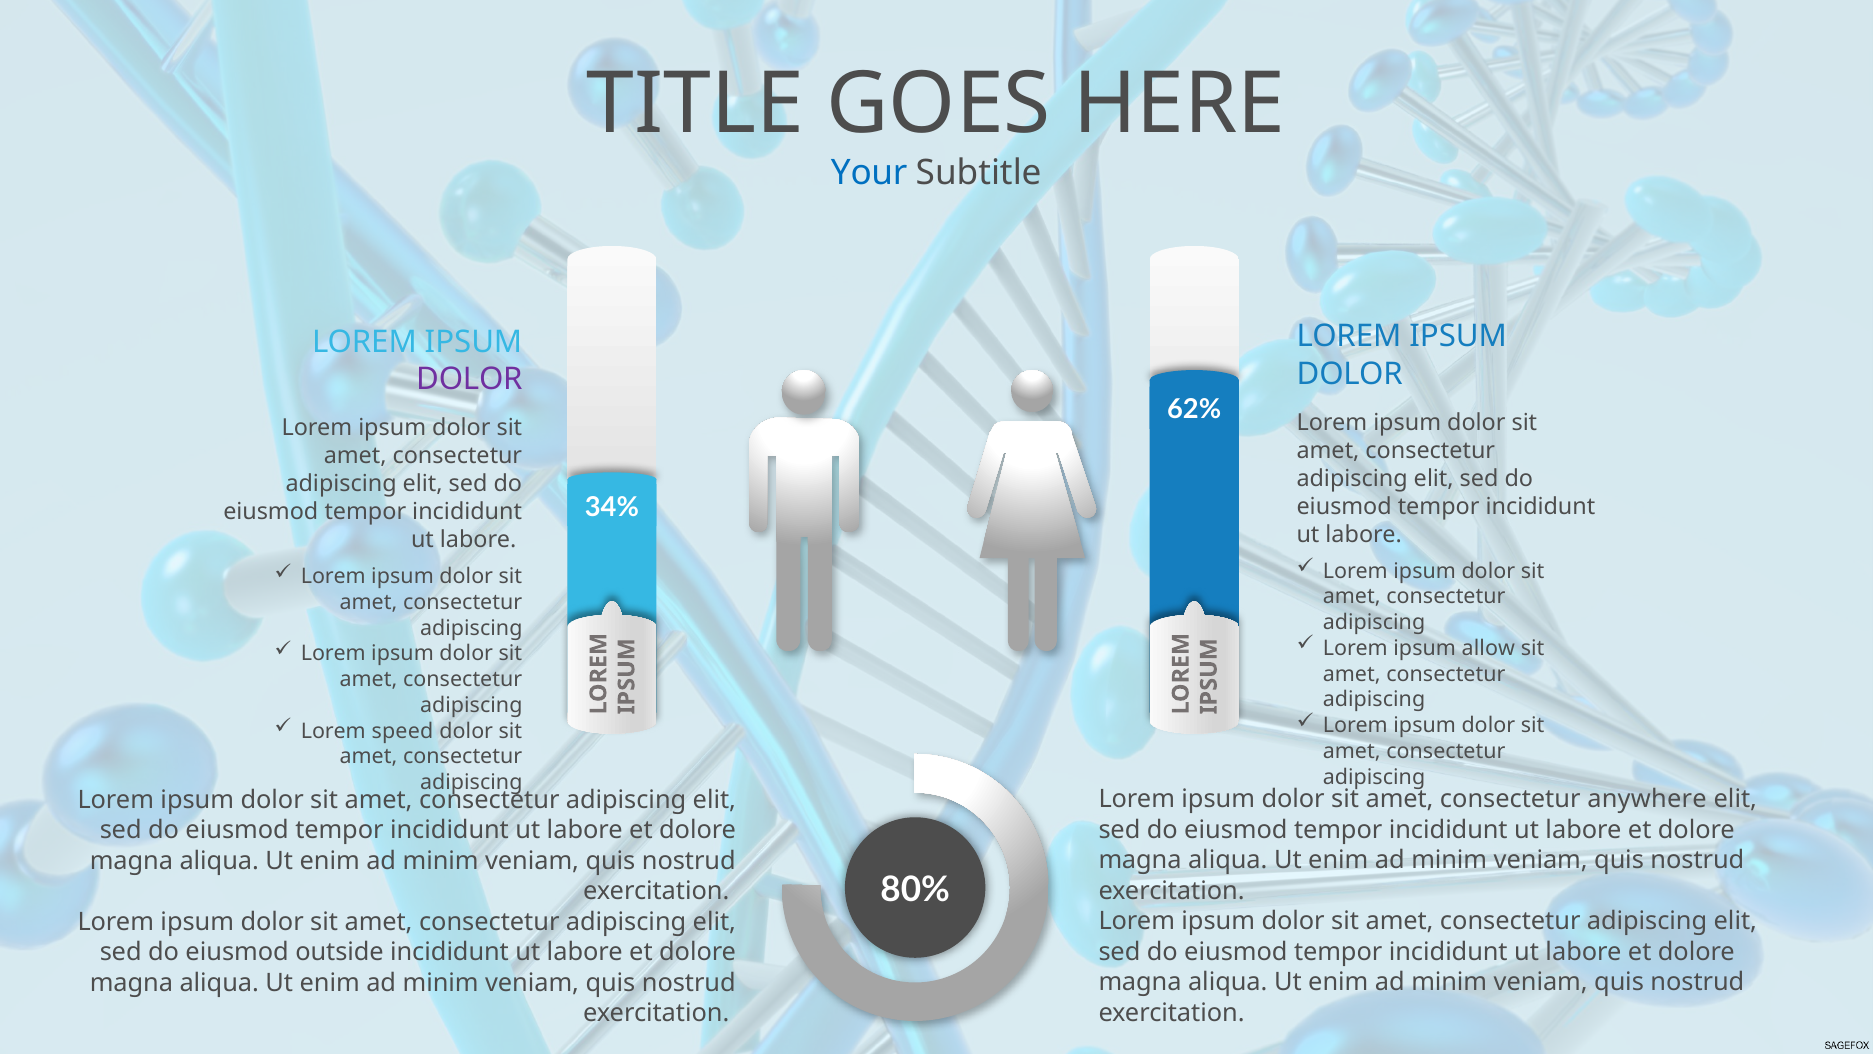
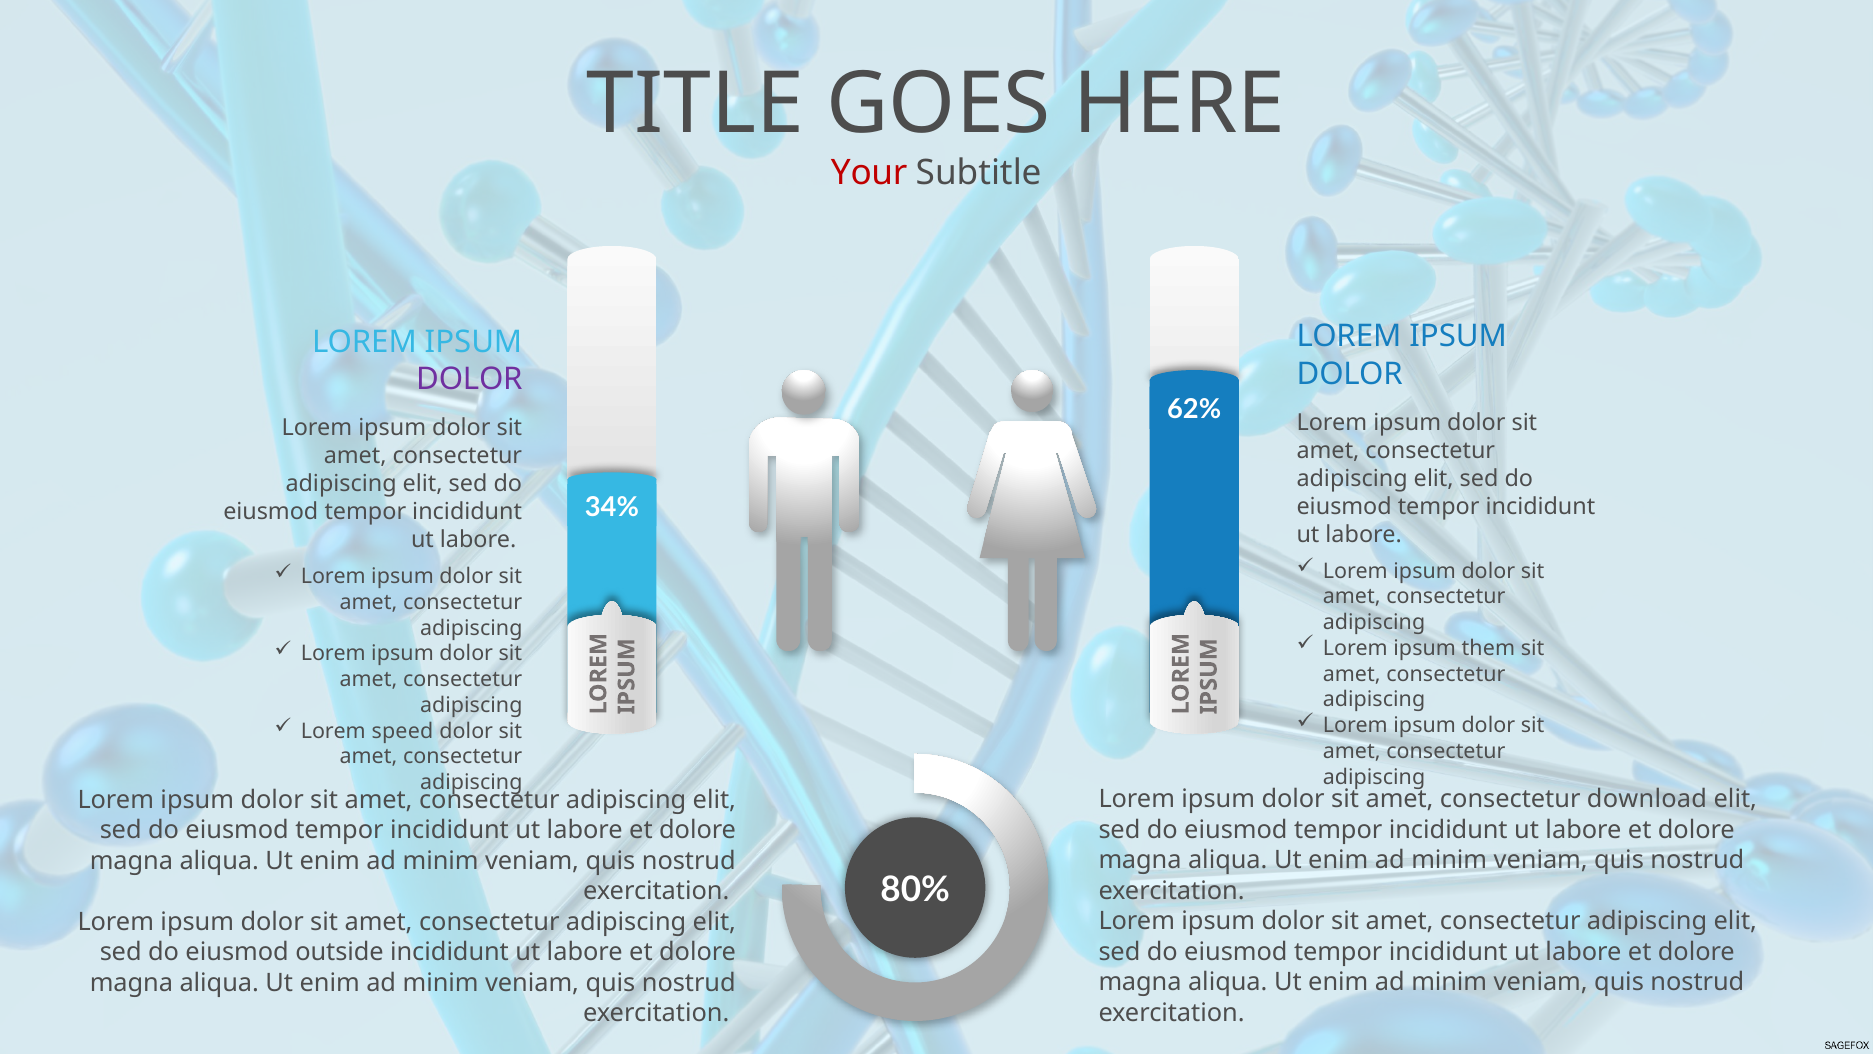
Your colour: blue -> red
allow: allow -> them
anywhere: anywhere -> download
